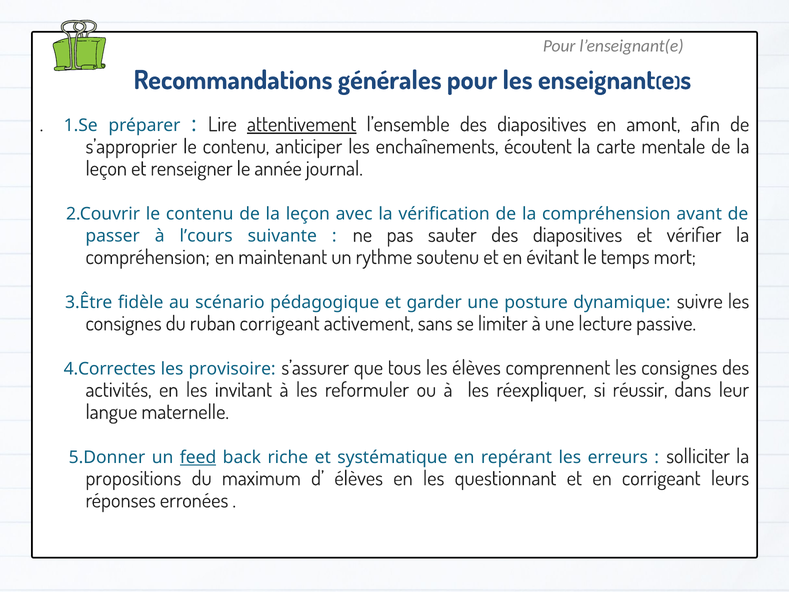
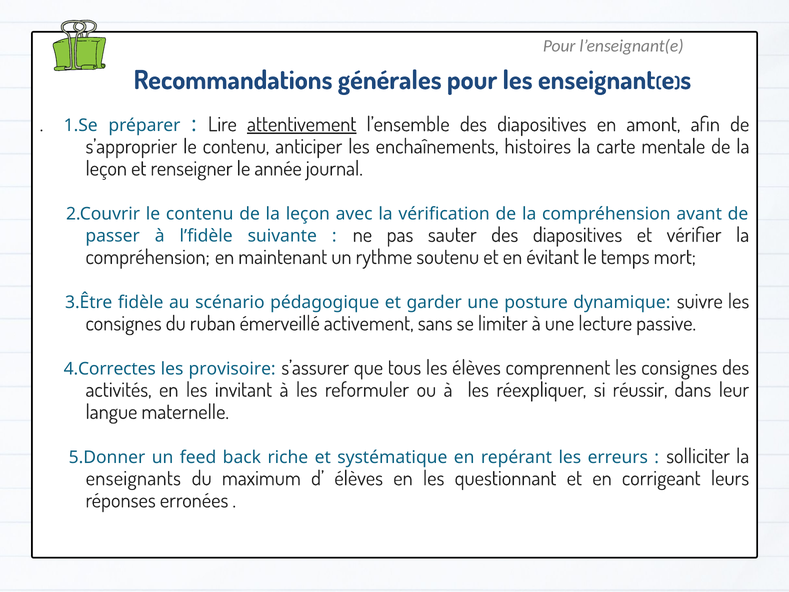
écoutent: écoutent -> histoires
l’cours: l’cours -> l’fidèle
ruban corrigeant: corrigeant -> émerveillé
feed underline: present -> none
propositions: propositions -> enseignants
